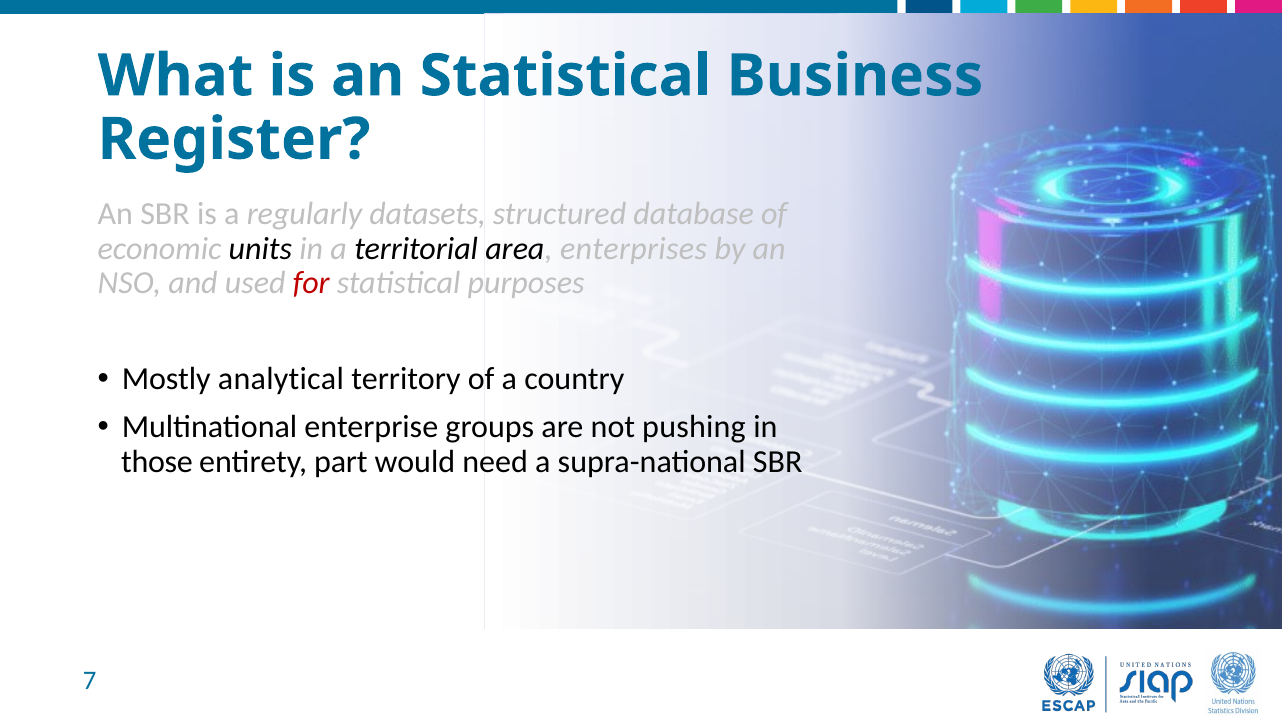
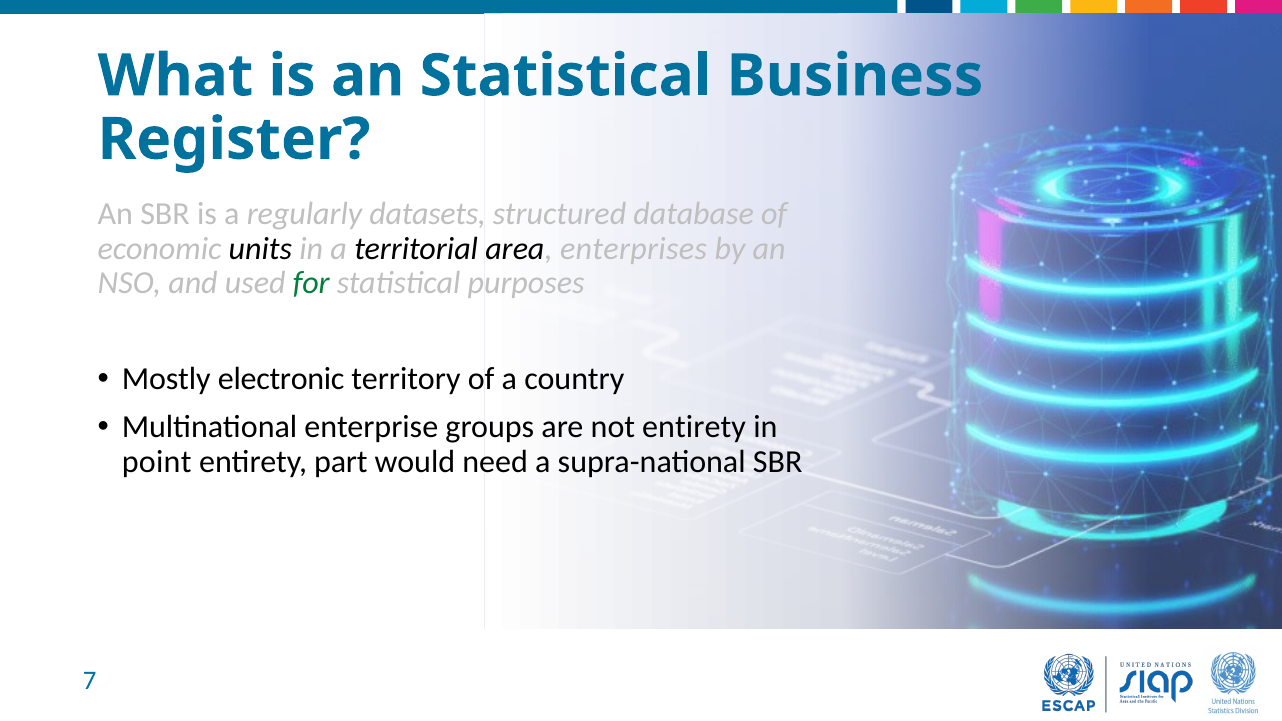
for colour: red -> green
analytical: analytical -> electronic
not pushing: pushing -> entirety
those: those -> point
